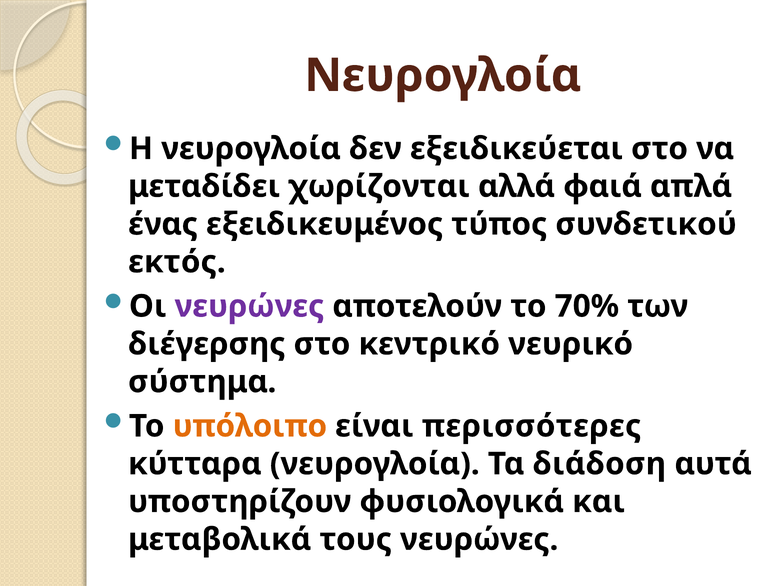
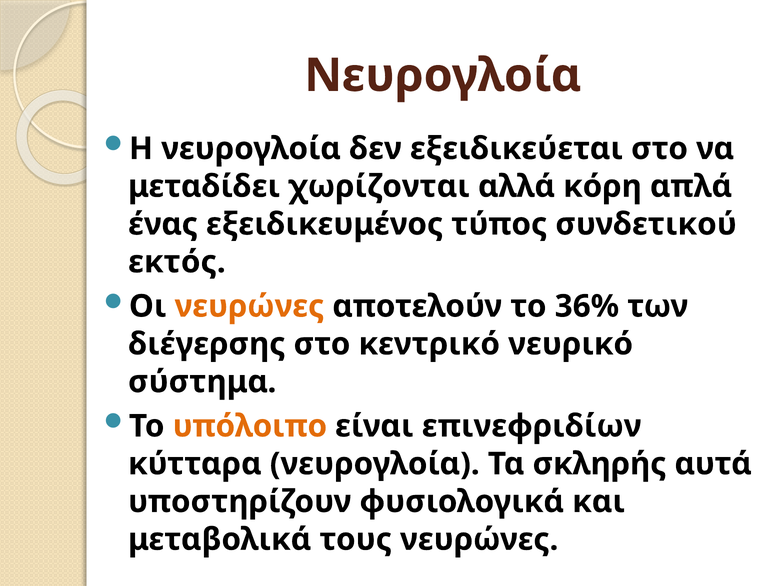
φαιά: φαιά -> κόρη
νευρώνες at (249, 306) colour: purple -> orange
70%: 70% -> 36%
περισσότερες: περισσότερες -> επινεφριδίων
διάδοση: διάδοση -> σκληρής
